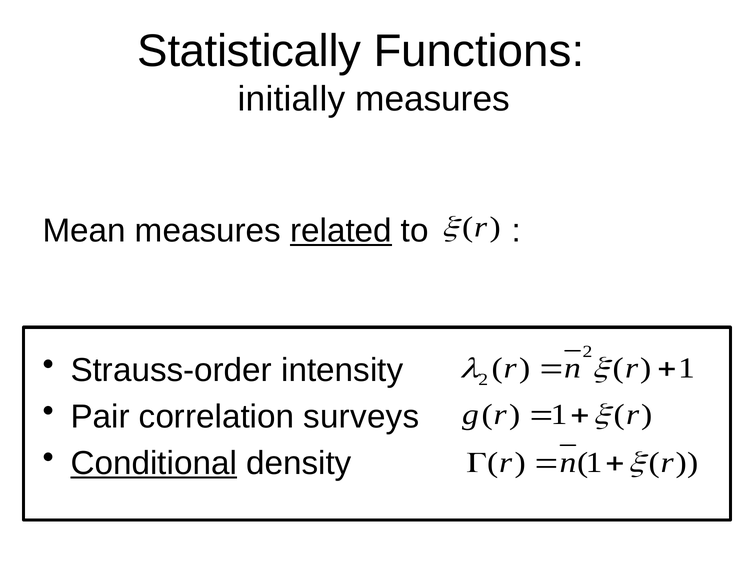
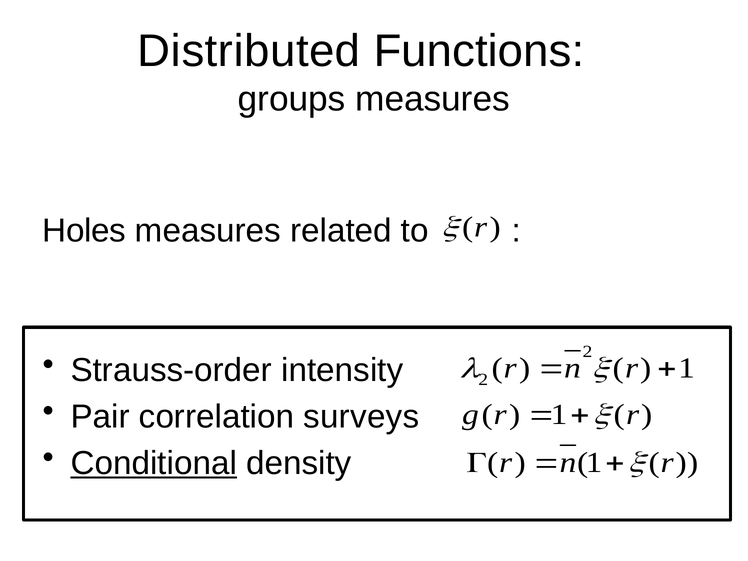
Statistically: Statistically -> Distributed
initially: initially -> groups
Mean: Mean -> Holes
related underline: present -> none
